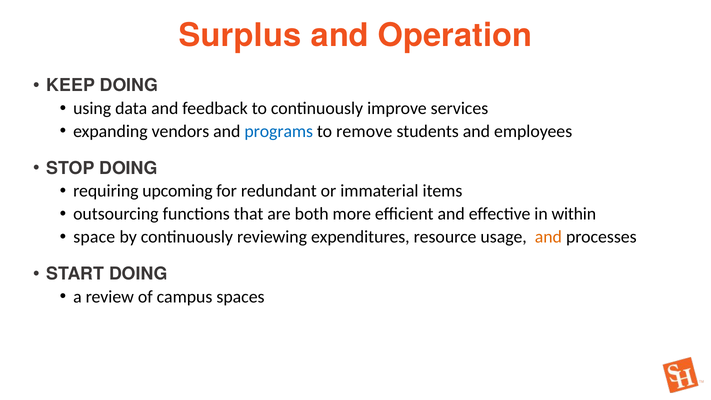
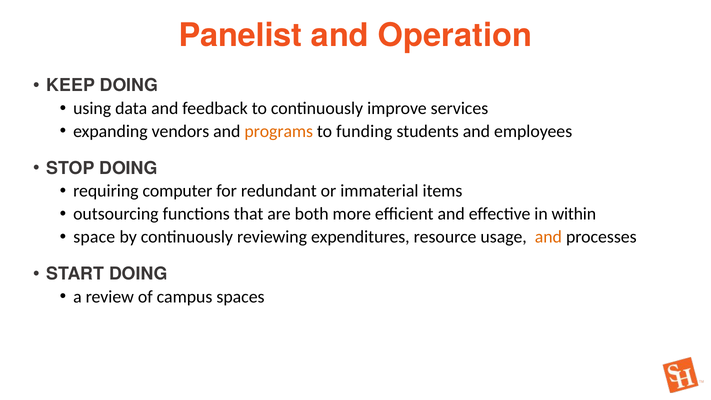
Surplus: Surplus -> Panelist
programs colour: blue -> orange
remove: remove -> funding
upcoming: upcoming -> computer
